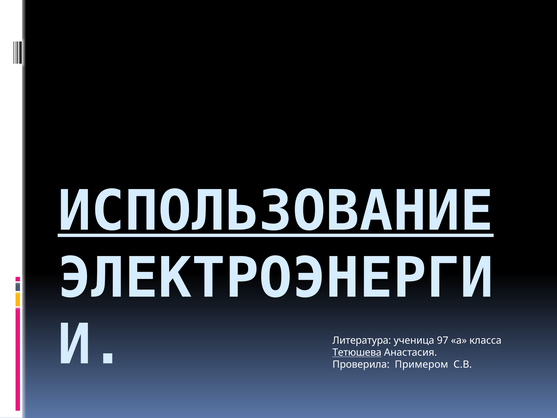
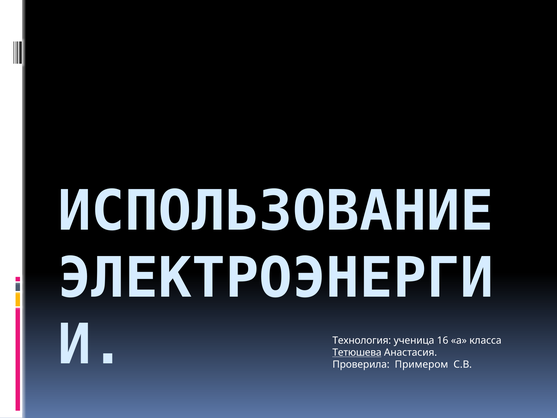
ИСПОЛЬЗОВАНИЕ underline: present -> none
Литература: Литература -> Технология
97: 97 -> 16
